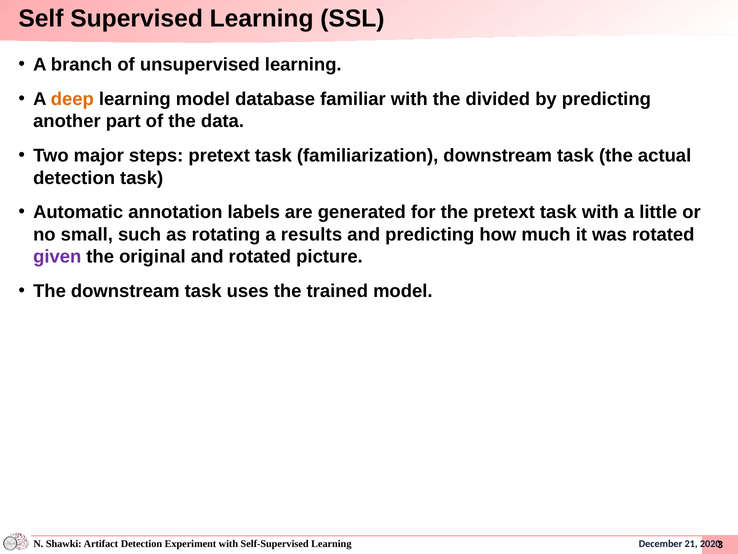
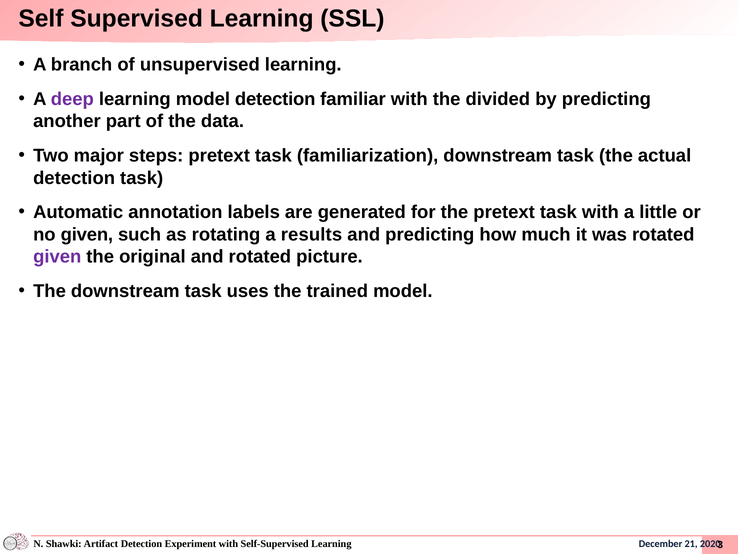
deep colour: orange -> purple
model database: database -> detection
no small: small -> given
